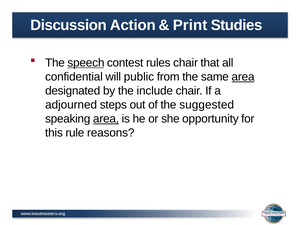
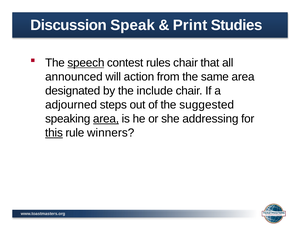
Action: Action -> Speak
confidential: confidential -> announced
public: public -> action
area at (243, 77) underline: present -> none
opportunity: opportunity -> addressing
this underline: none -> present
reasons: reasons -> winners
